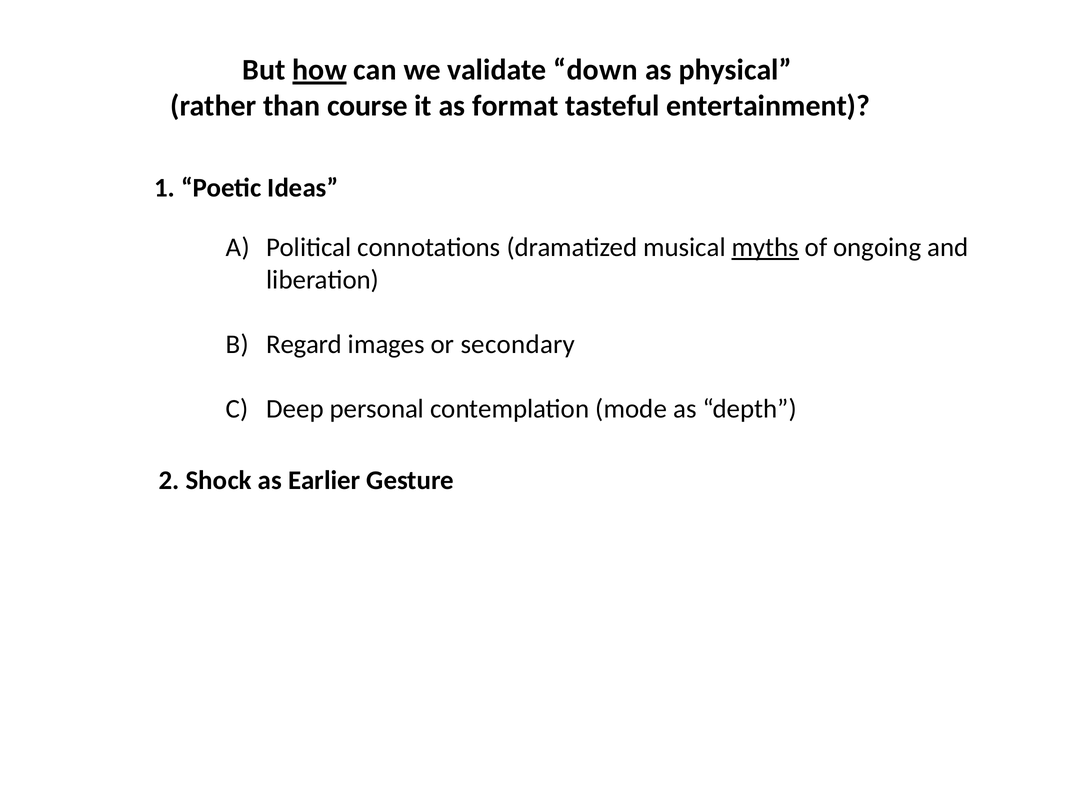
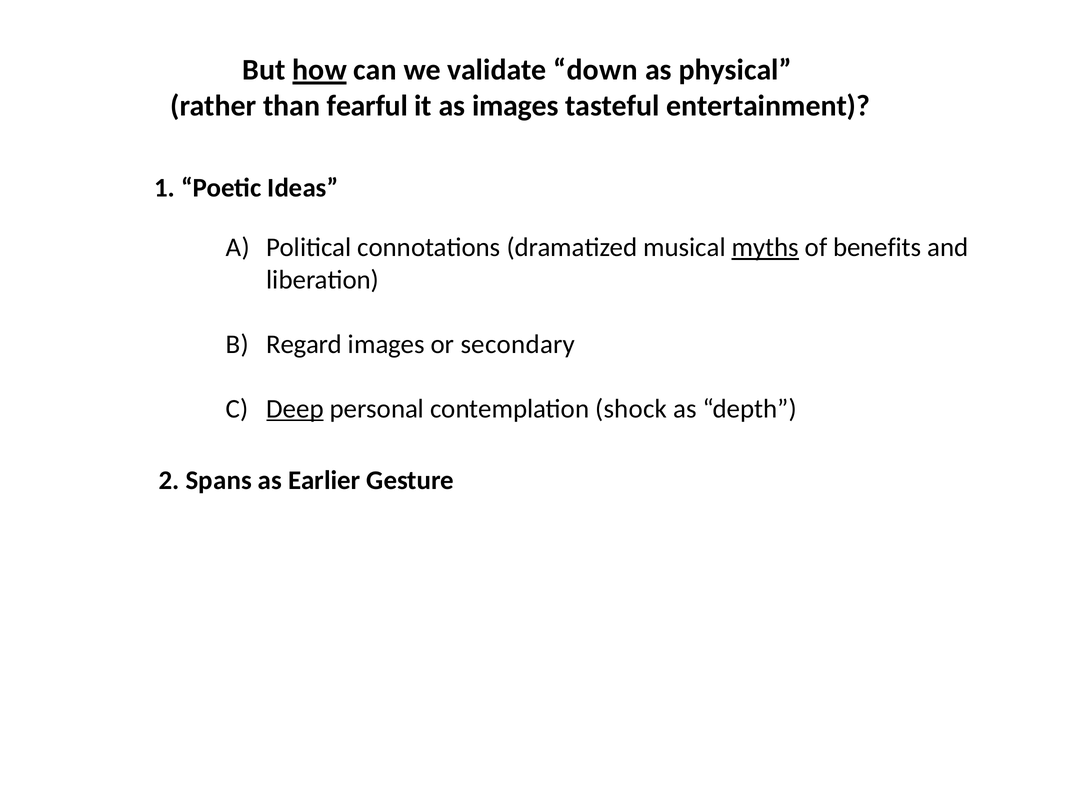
course: course -> fearful
as format: format -> images
ongoing: ongoing -> benefits
Deep underline: none -> present
mode: mode -> shock
Shock: Shock -> Spans
